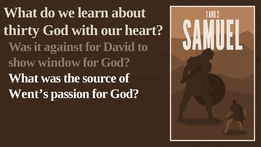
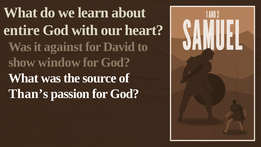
thirty: thirty -> entire
Went’s: Went’s -> Than’s
